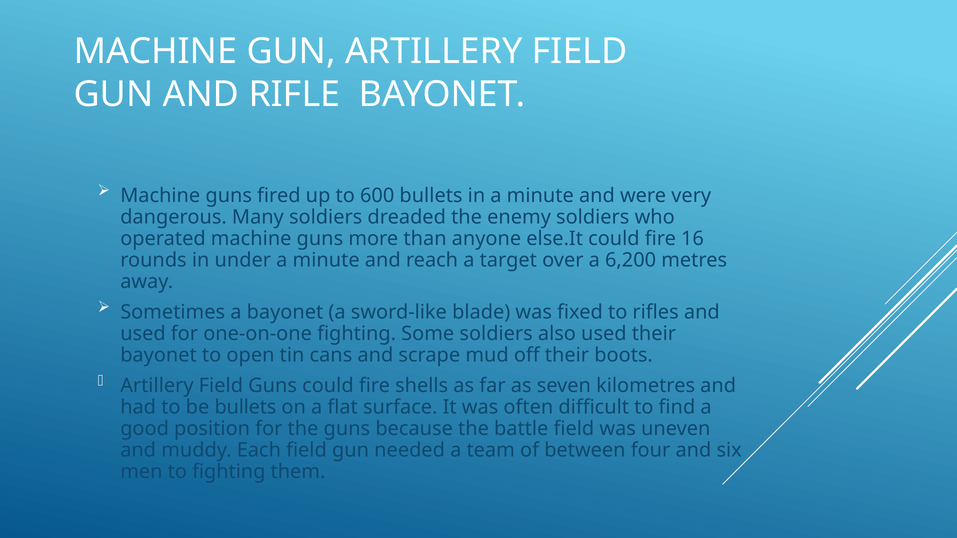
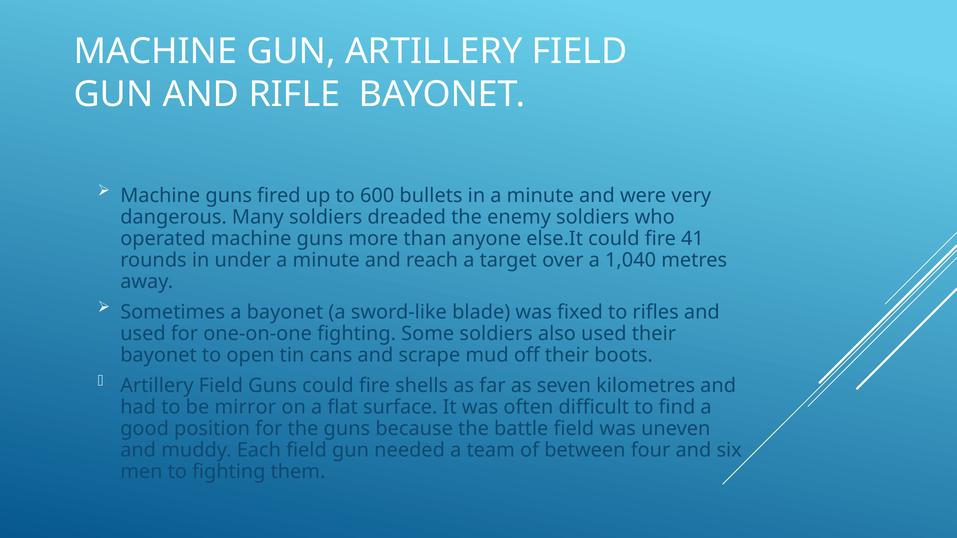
16: 16 -> 41
6,200: 6,200 -> 1,040
be bullets: bullets -> mirror
